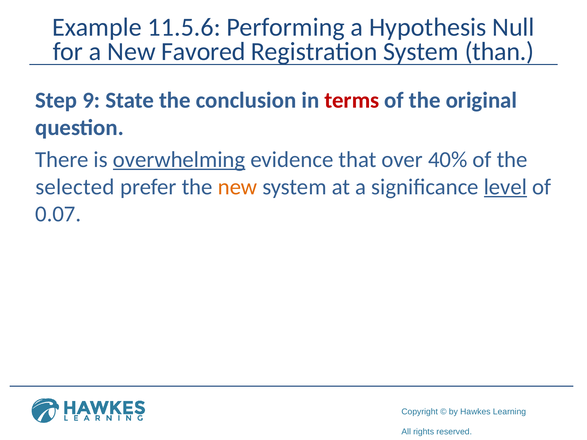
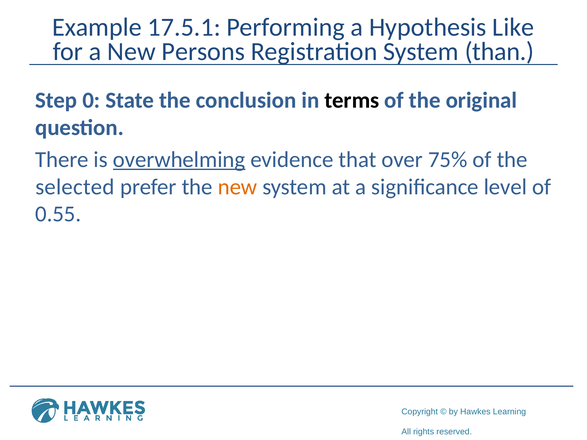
11.5.6: 11.5.6 -> 17.5.1
Null: Null -> Like
Favored: Favored -> Persons
9: 9 -> 0
terms colour: red -> black
40%: 40% -> 75%
level underline: present -> none
0.07: 0.07 -> 0.55
